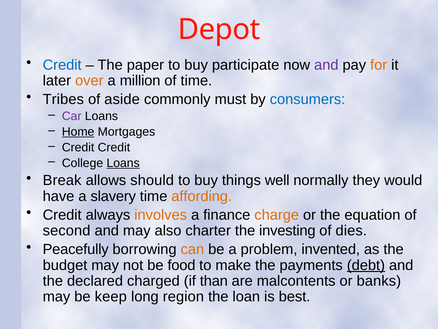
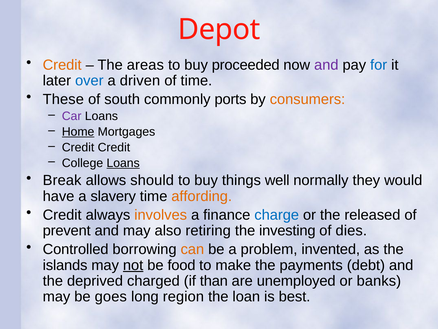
Credit at (62, 65) colour: blue -> orange
paper: paper -> areas
participate: participate -> proceeded
for colour: orange -> blue
over colour: orange -> blue
million: million -> driven
Tribes: Tribes -> These
aside: aside -> south
must: must -> ports
consumers colour: blue -> orange
charge colour: orange -> blue
equation: equation -> released
second: second -> prevent
charter: charter -> retiring
Peacefully: Peacefully -> Controlled
budget: budget -> islands
not underline: none -> present
debt underline: present -> none
declared: declared -> deprived
malcontents: malcontents -> unemployed
keep: keep -> goes
